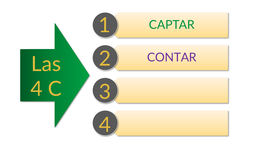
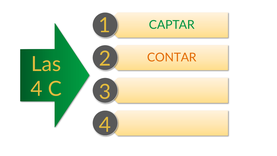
CONTAR colour: purple -> orange
